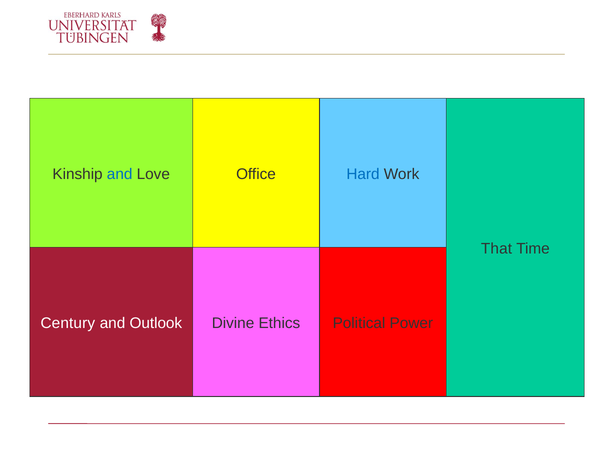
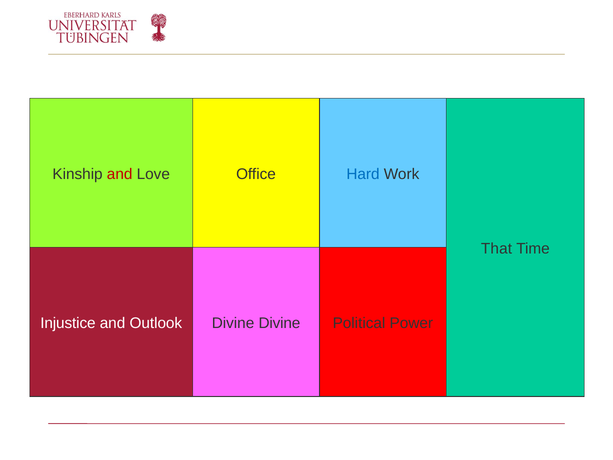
and at (120, 174) colour: blue -> red
Century: Century -> Injustice
Divine Ethics: Ethics -> Divine
